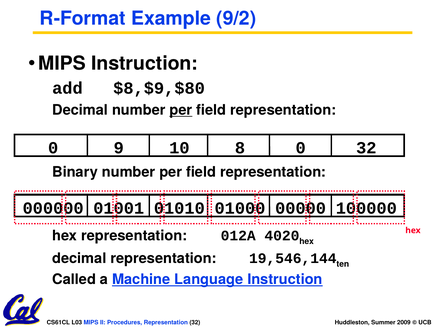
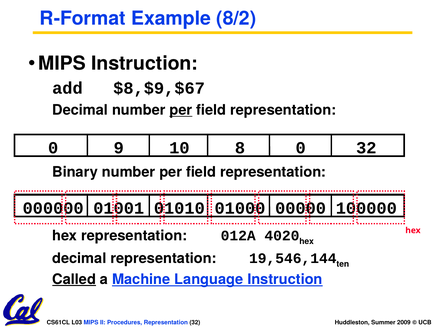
9/2: 9/2 -> 8/2
$8,$9,$80: $8,$9,$80 -> $8,$9,$67
Called underline: none -> present
